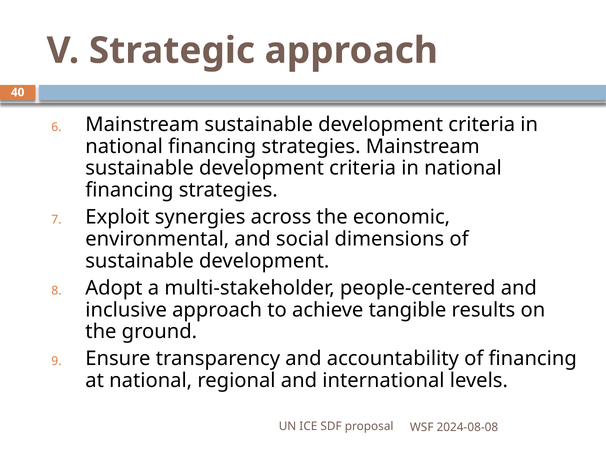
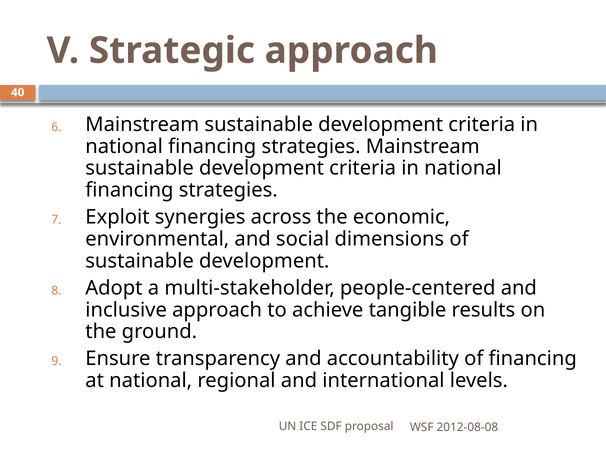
2024-08-08: 2024-08-08 -> 2012-08-08
